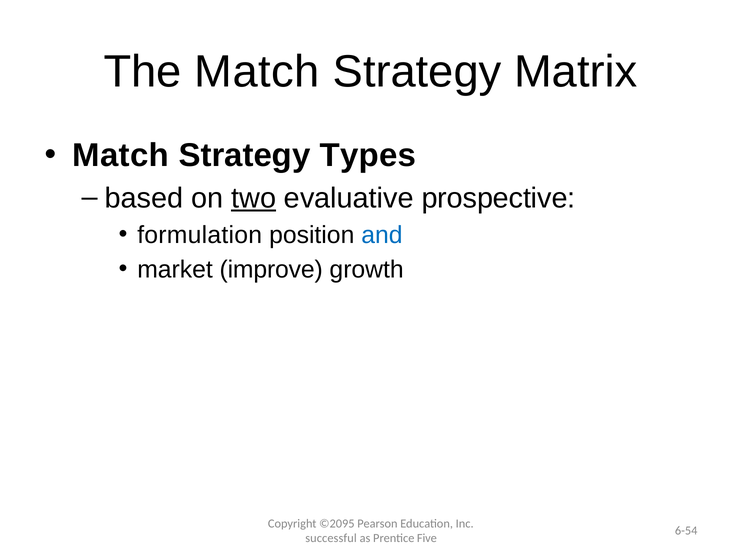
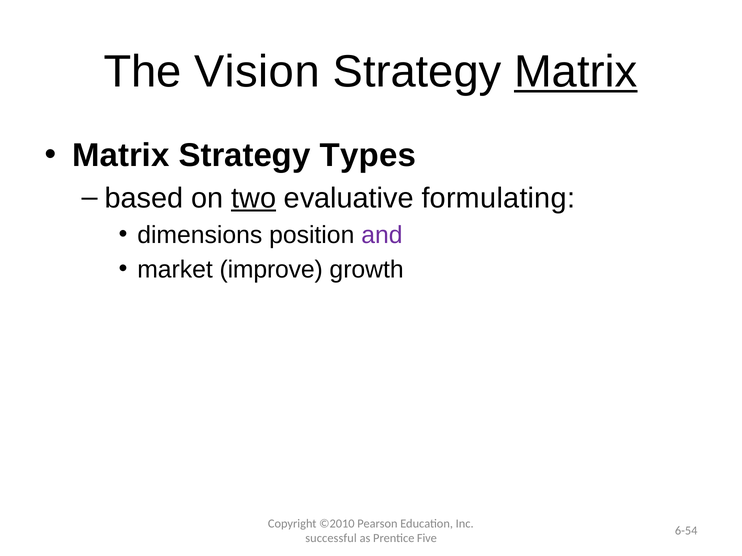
The Match: Match -> Vision
Matrix at (576, 72) underline: none -> present
Match at (121, 156): Match -> Matrix
prospective: prospective -> formulating
formulation: formulation -> dimensions
and colour: blue -> purple
©2095: ©2095 -> ©2010
